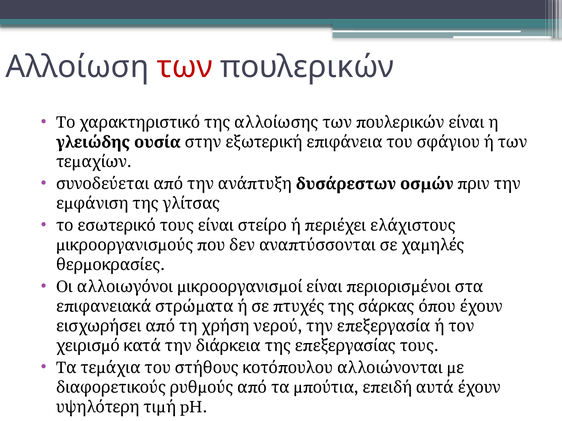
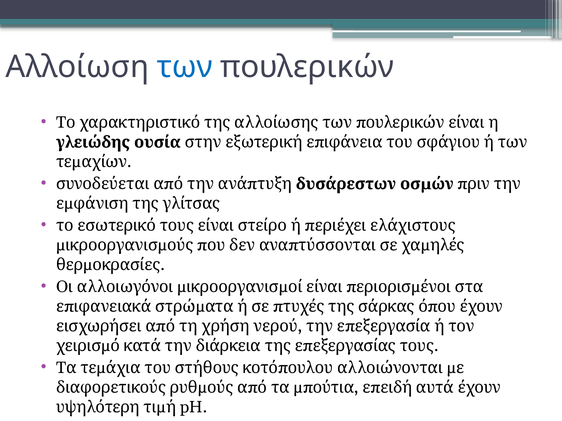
των colour: red -> blue
